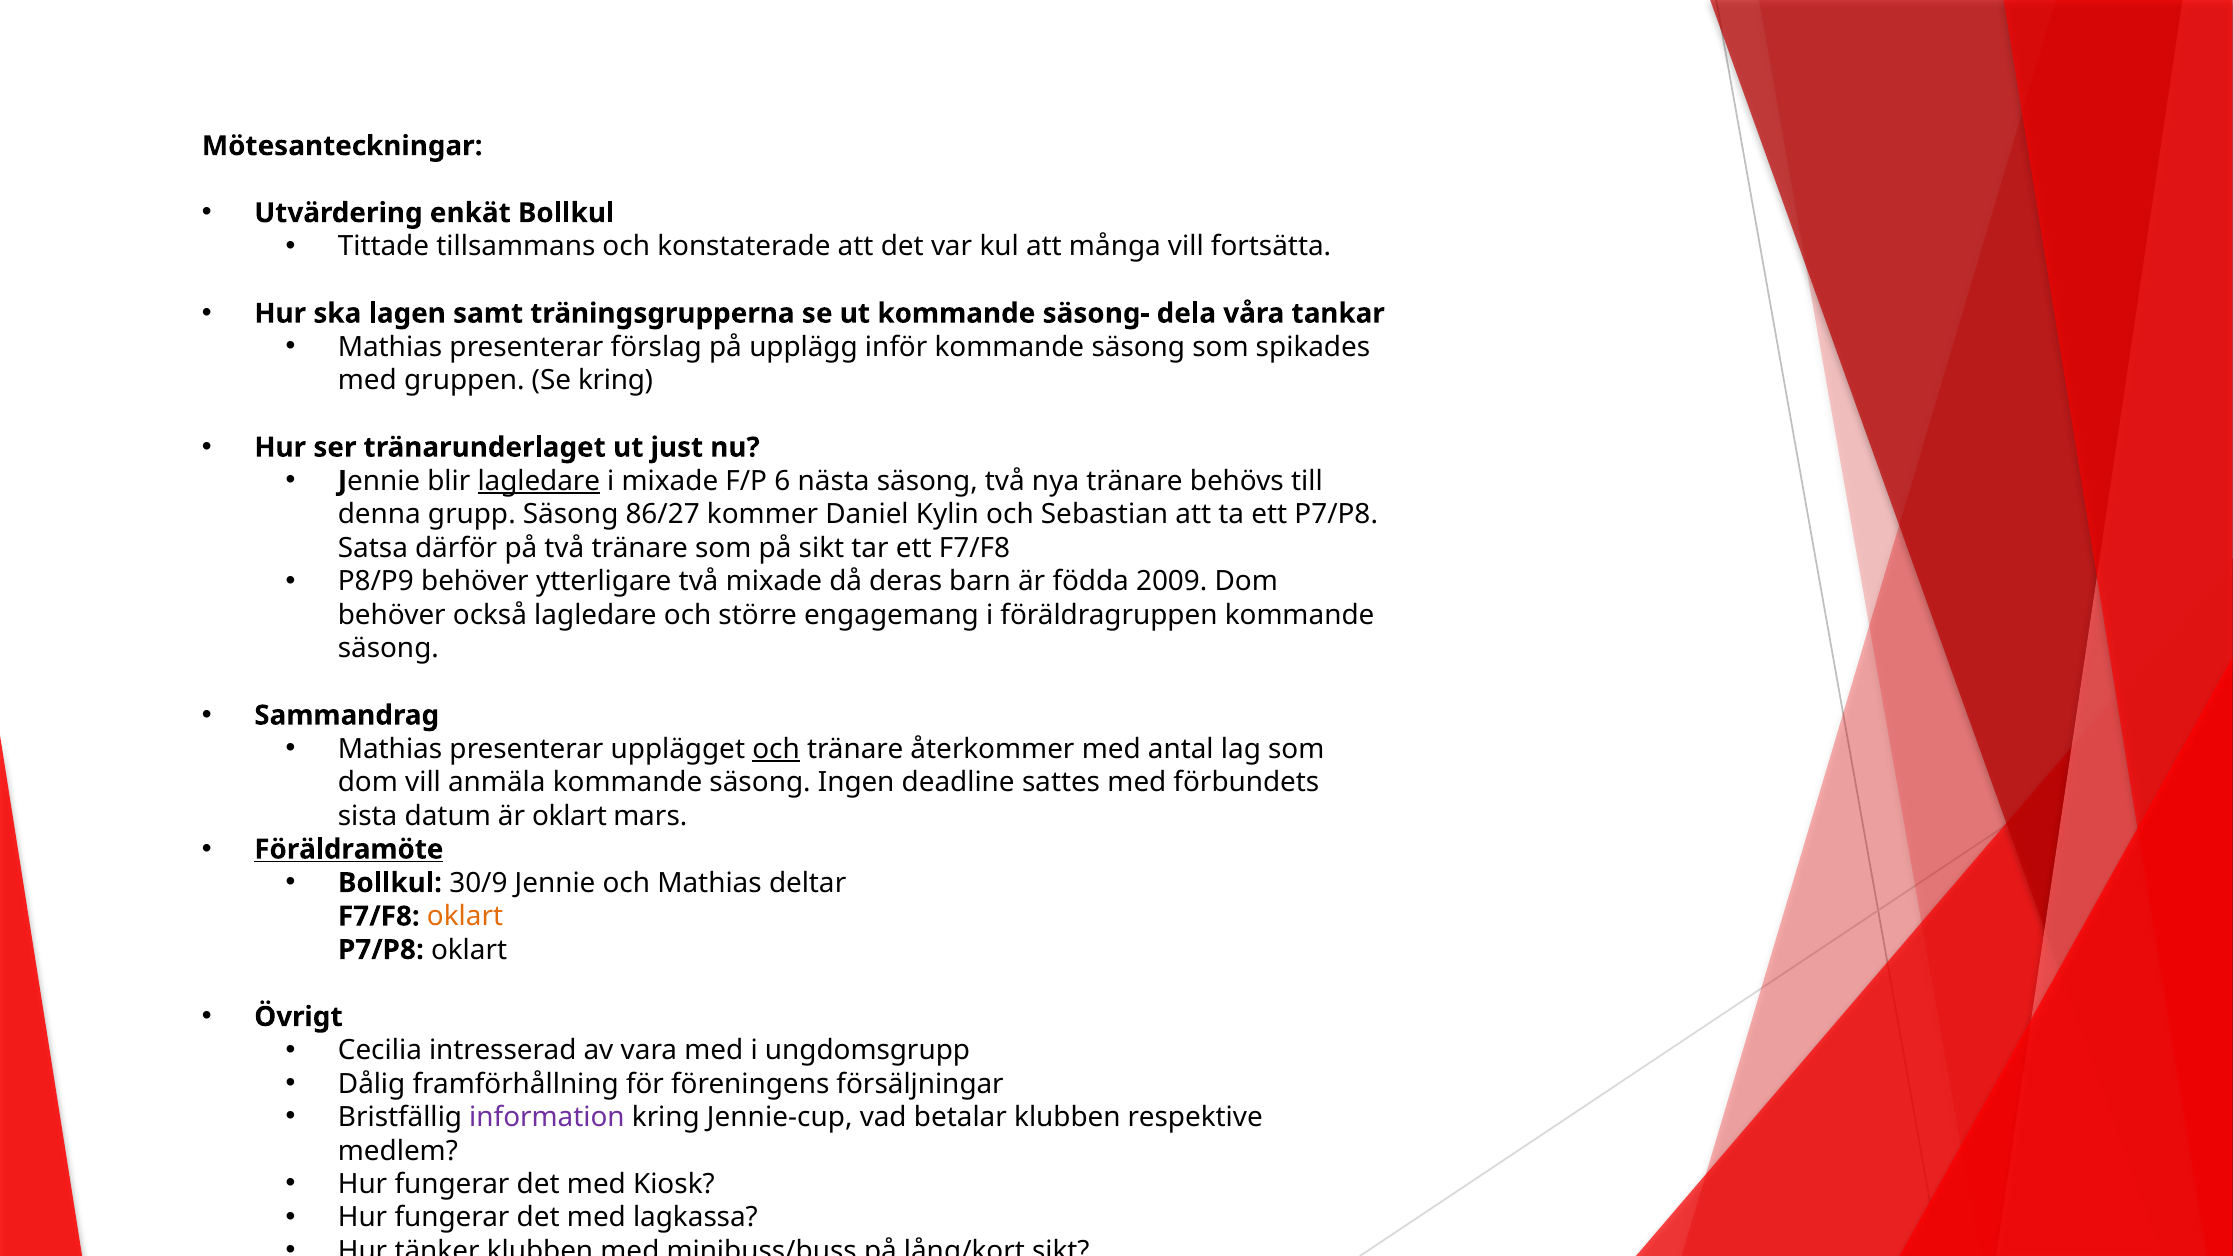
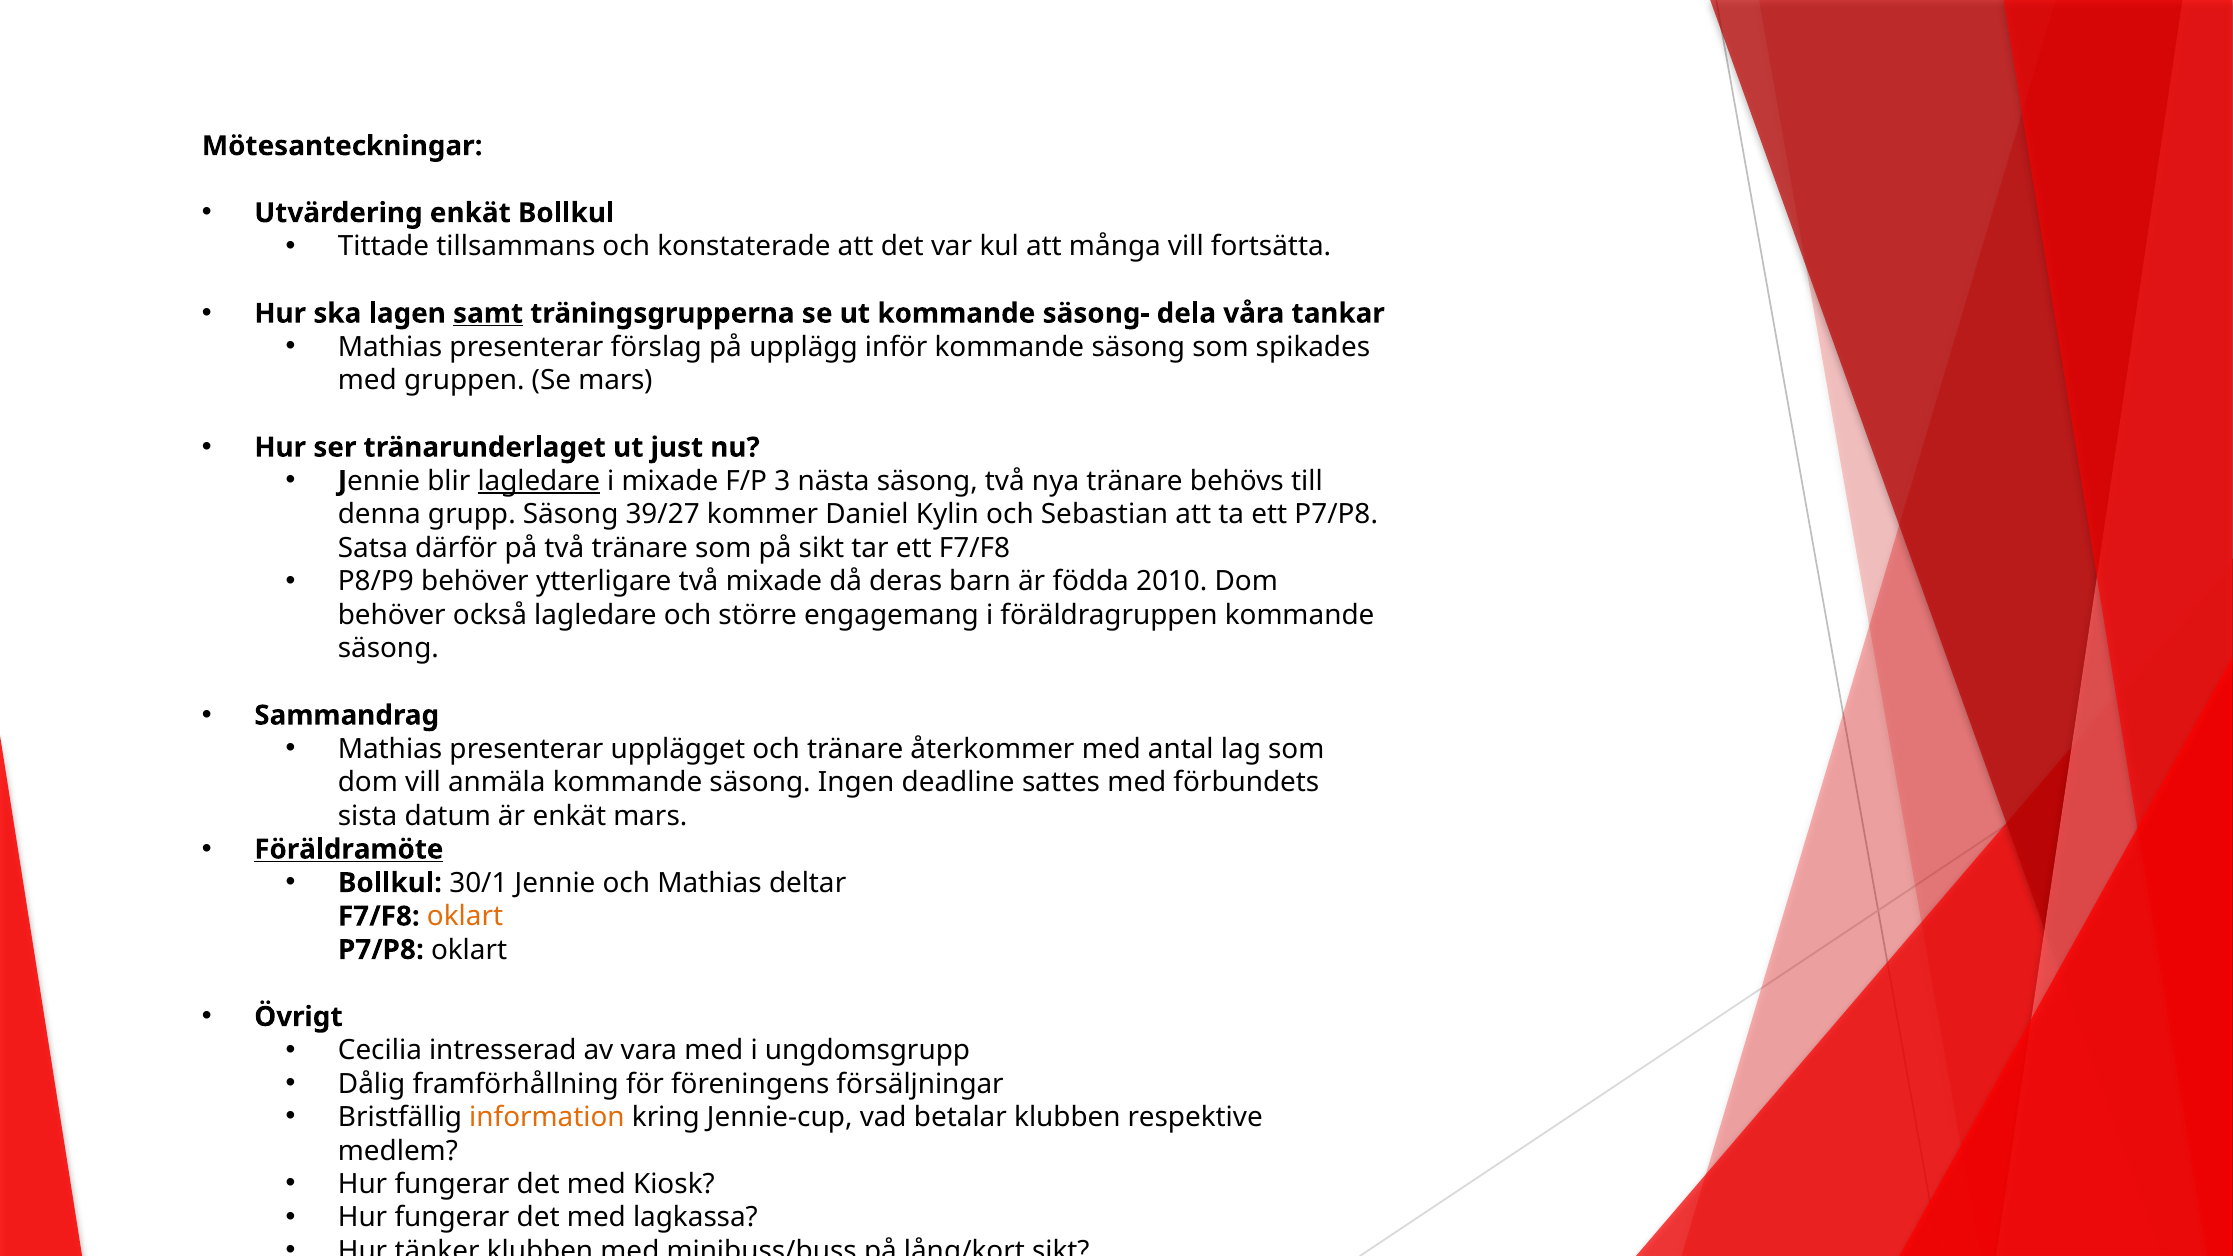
samt underline: none -> present
Se kring: kring -> mars
6: 6 -> 3
86/27: 86/27 -> 39/27
2009: 2009 -> 2010
och at (776, 749) underline: present -> none
är oklart: oklart -> enkät
30/9: 30/9 -> 30/1
information colour: purple -> orange
